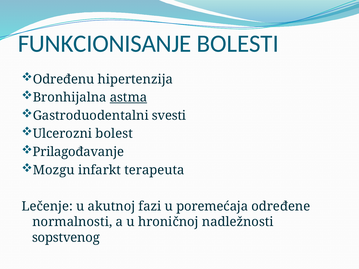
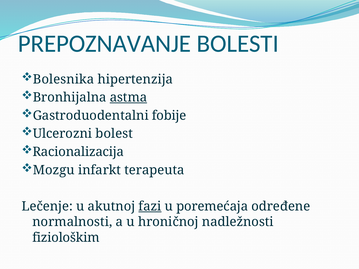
FUNKCIONISANJE: FUNKCIONISANJE -> PREPOZNAVANJE
Određenu: Određenu -> Bolesnika
svesti: svesti -> fobije
Prilagođavanje: Prilagođavanje -> Racionalizacija
fazi underline: none -> present
sopstvenog: sopstvenog -> fiziološkim
